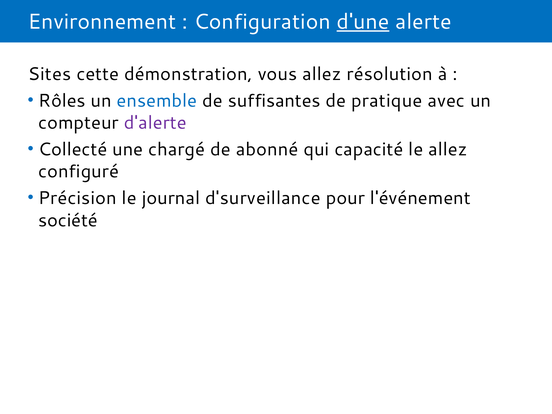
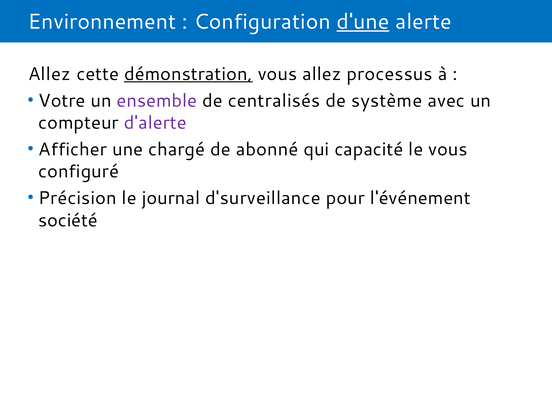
Sites at (49, 74): Sites -> Allez
démonstration underline: none -> present
résolution: résolution -> processus
Rôles: Rôles -> Votre
ensemble colour: blue -> purple
suffisantes: suffisantes -> centralisés
pratique: pratique -> système
Collecté: Collecté -> Afficher
le allez: allez -> vous
